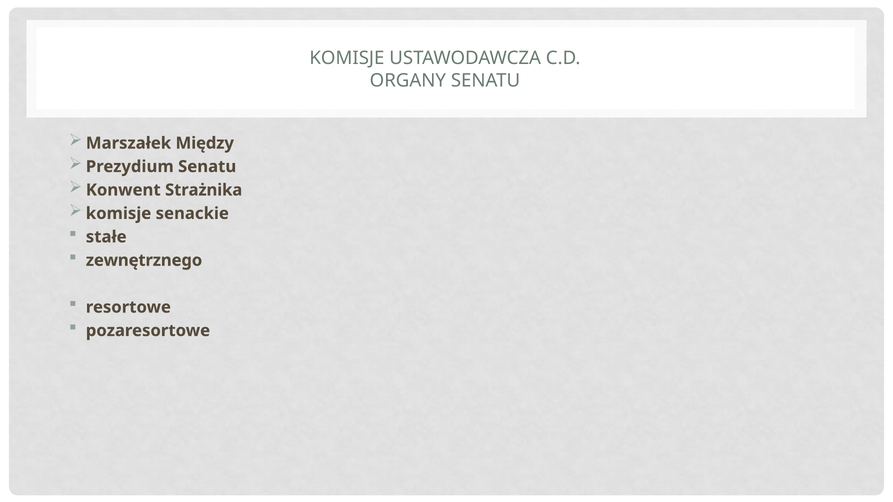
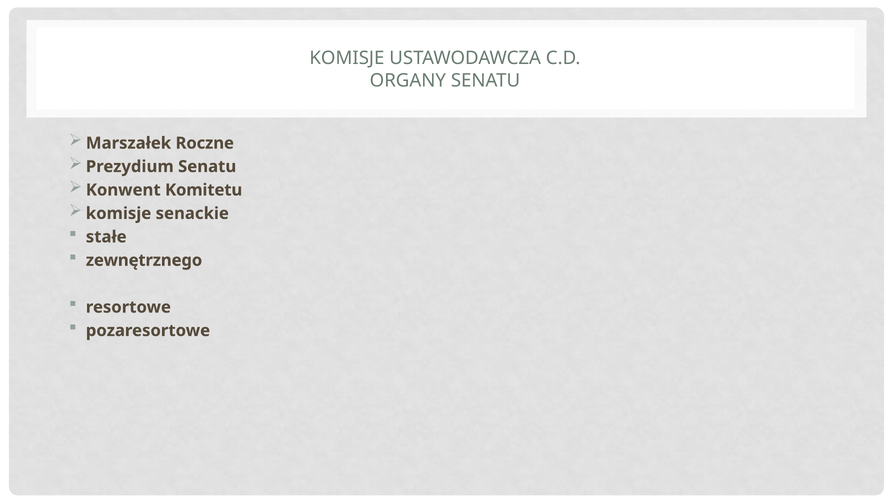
Między: Między -> Roczne
Strażnika: Strażnika -> Komitetu
